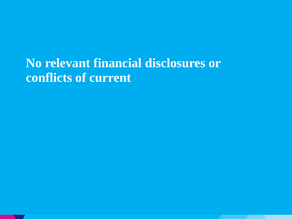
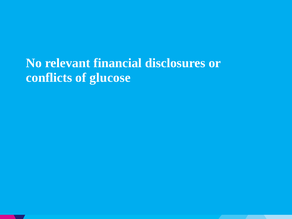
current: current -> glucose
